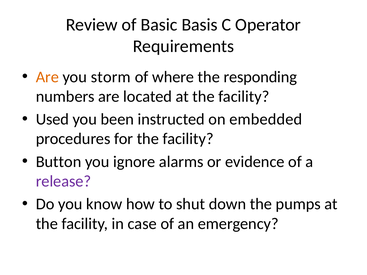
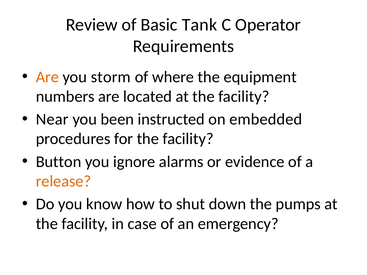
Basis: Basis -> Tank
responding: responding -> equipment
Used: Used -> Near
release colour: purple -> orange
